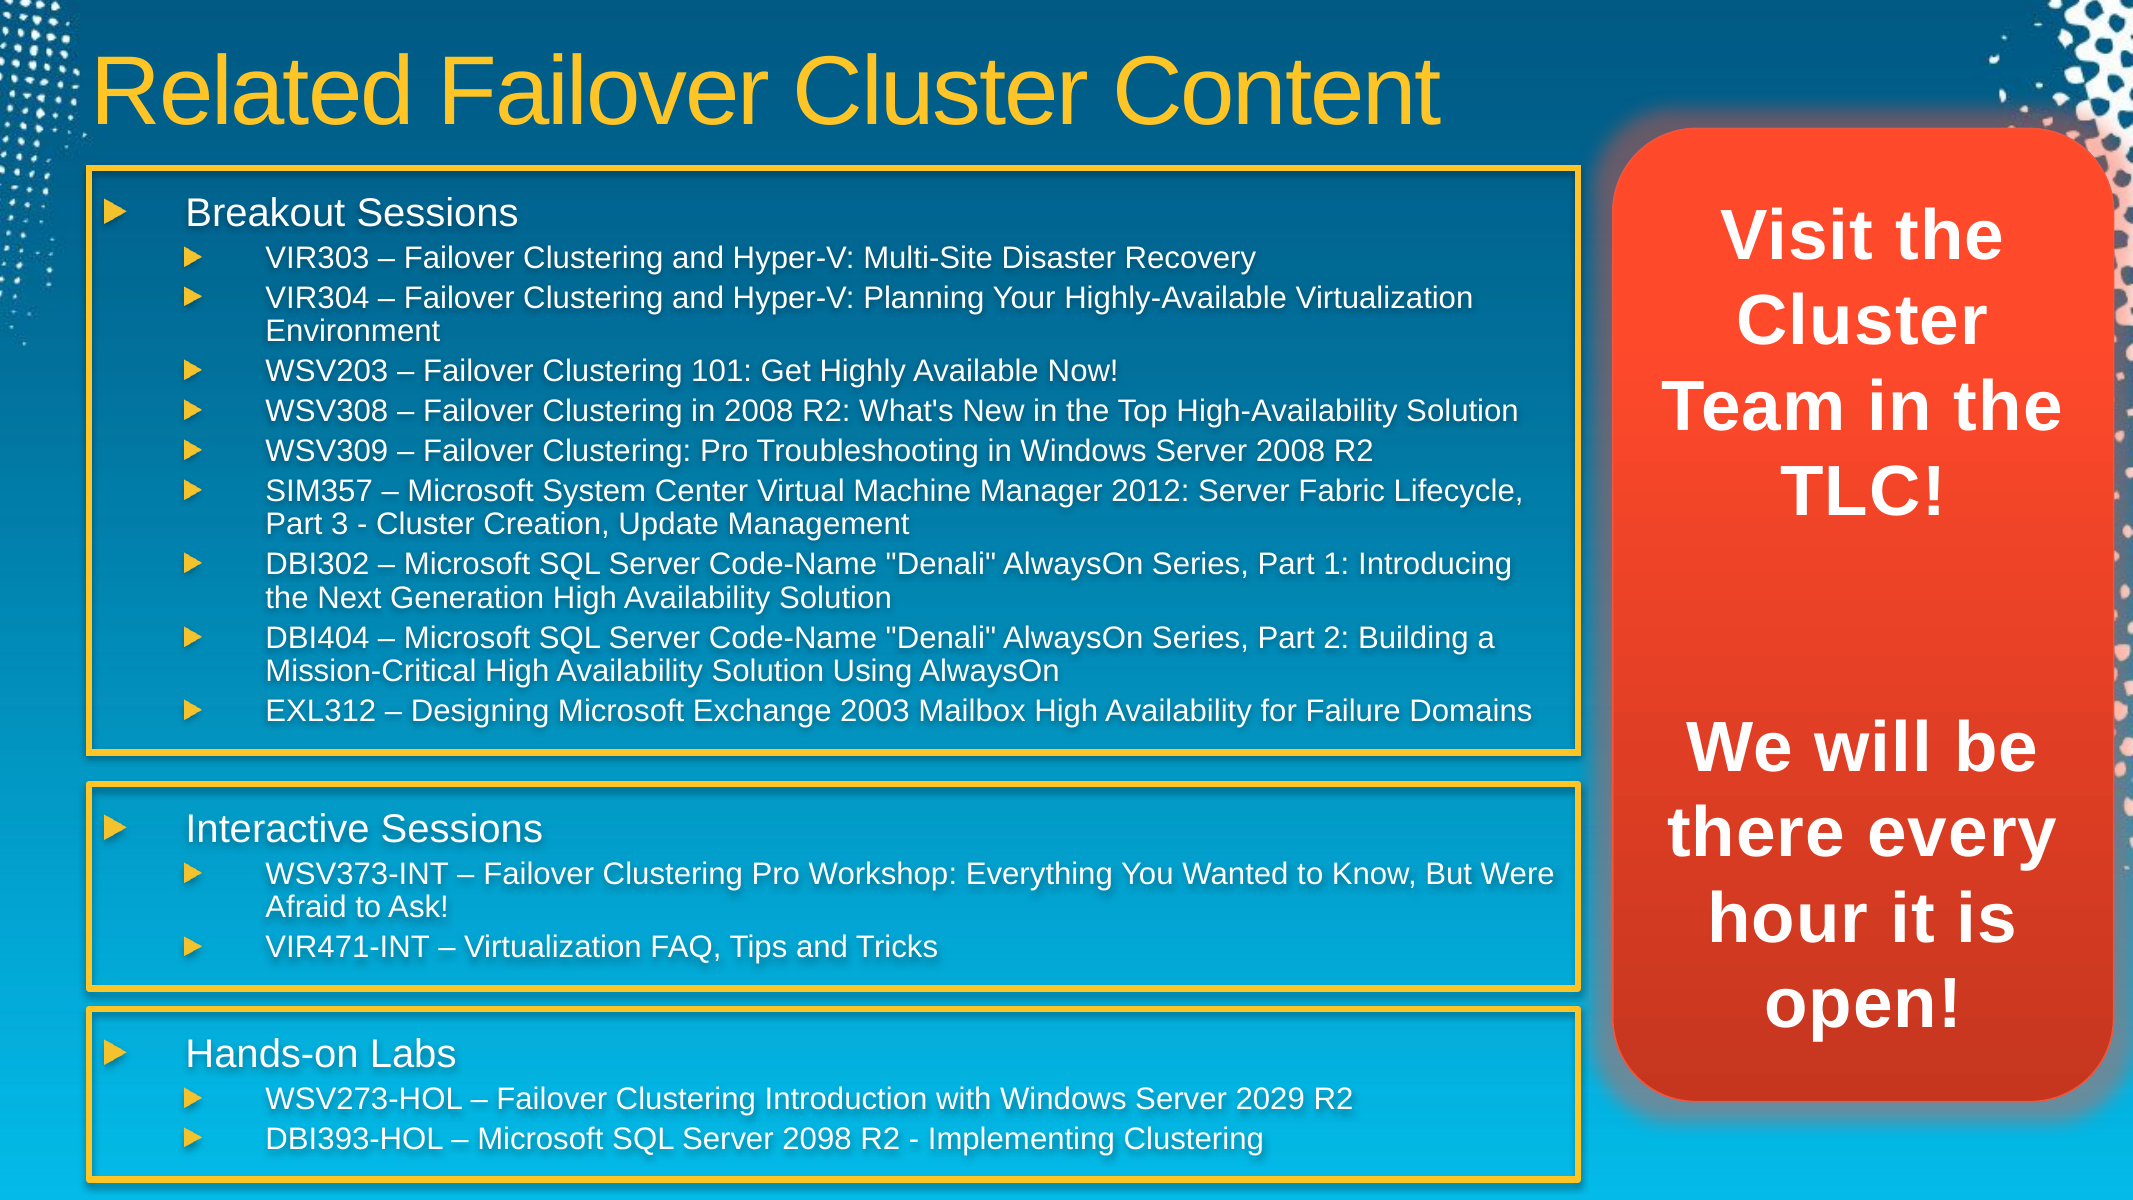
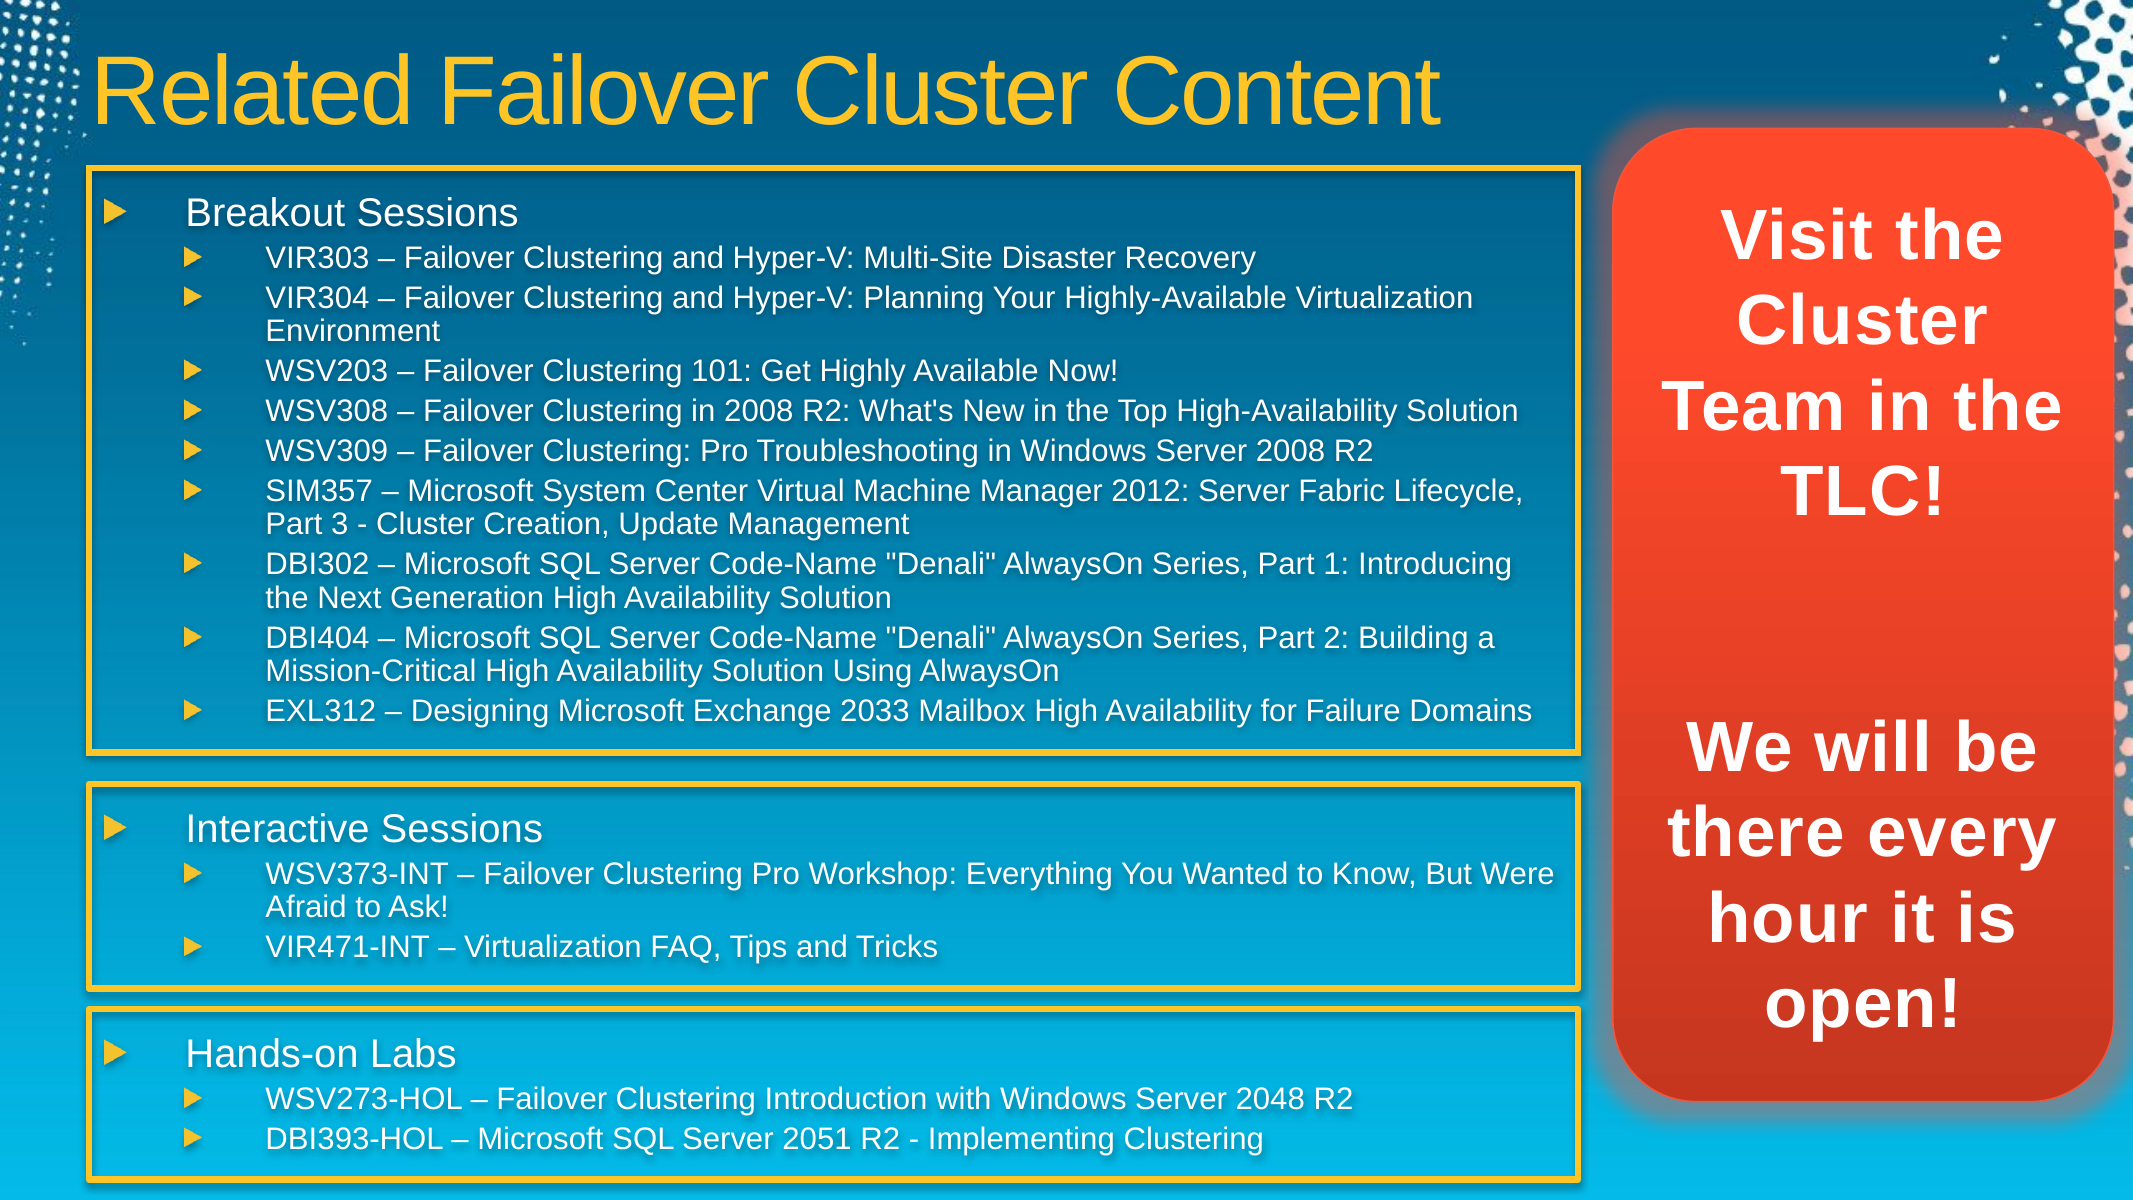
2003: 2003 -> 2033
2029: 2029 -> 2048
2098: 2098 -> 2051
